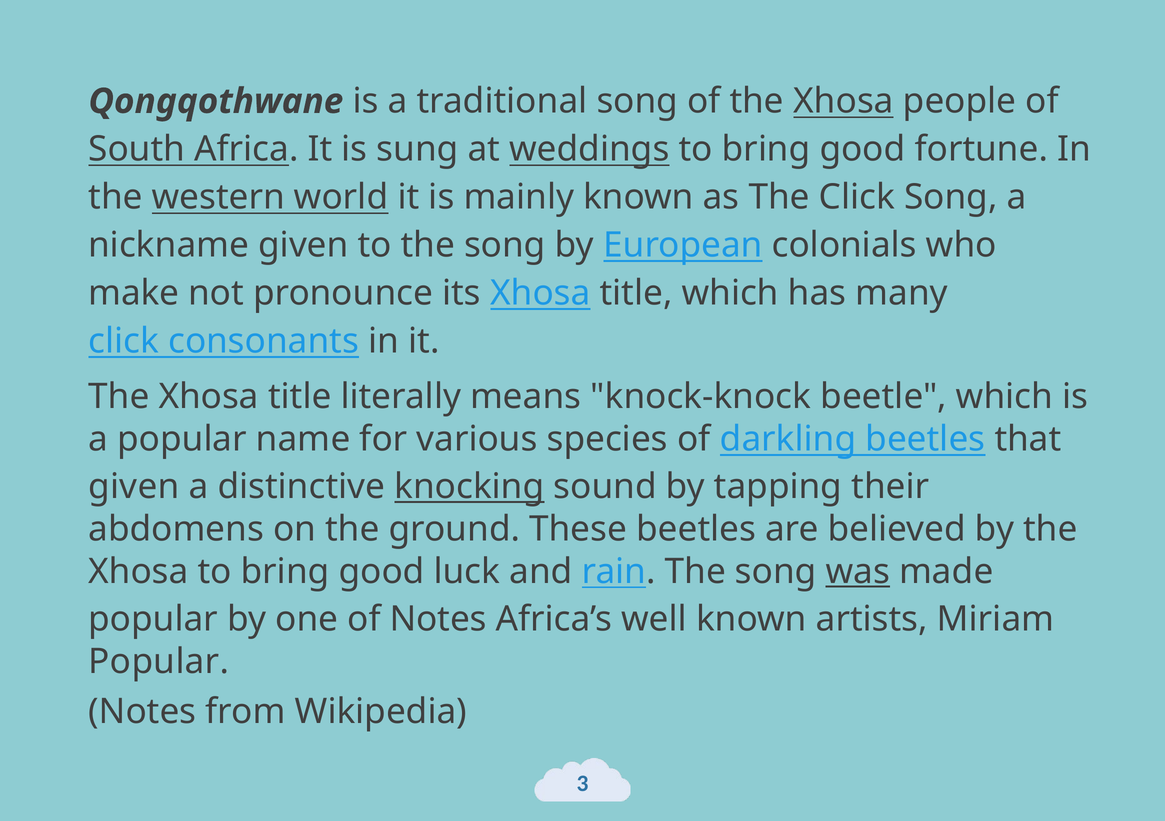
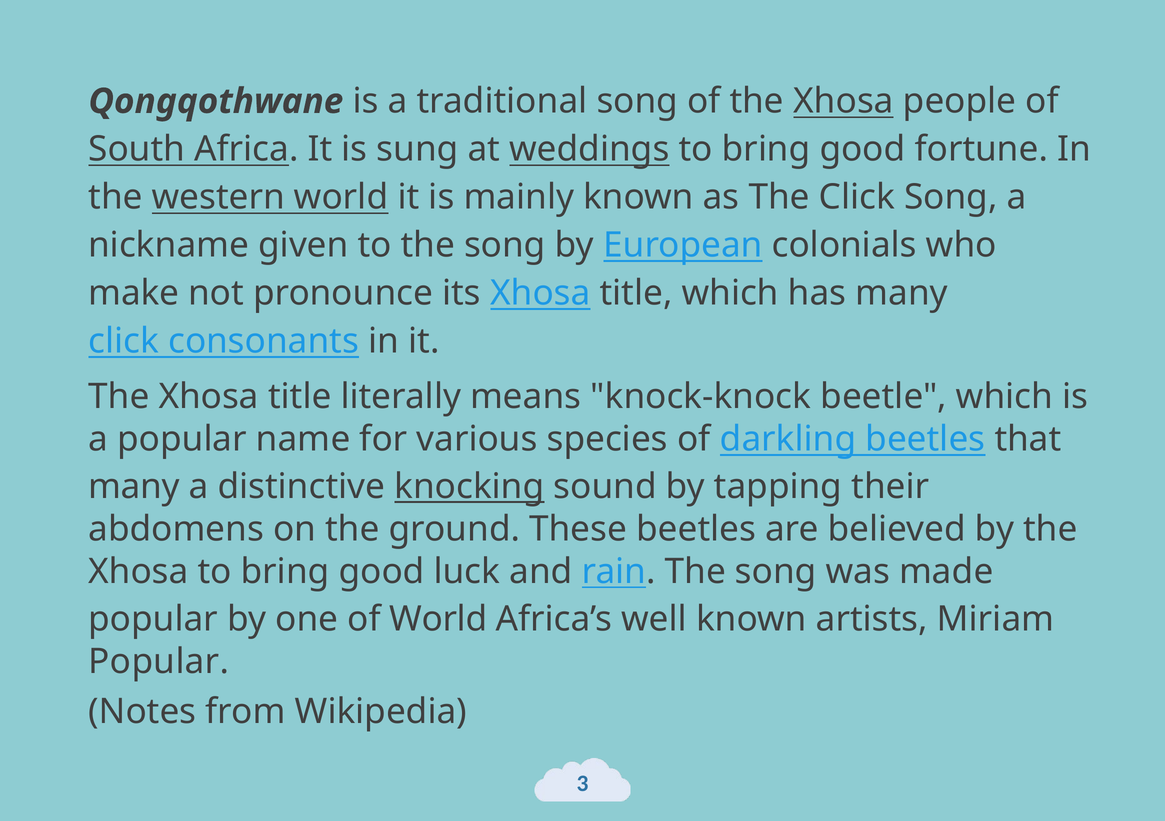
given at (134, 487): given -> many
was underline: present -> none
of Notes: Notes -> World
